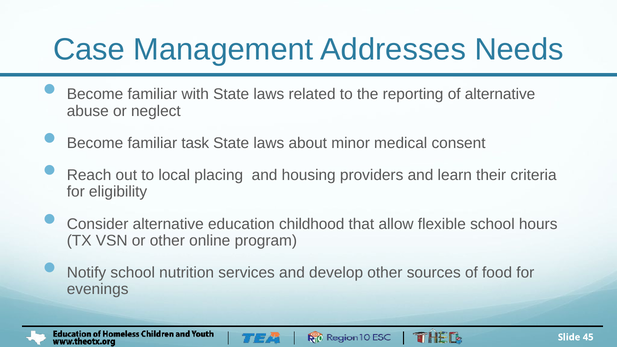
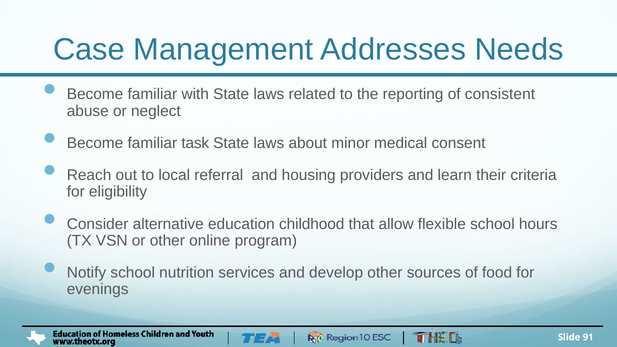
of alternative: alternative -> consistent
placing: placing -> referral
45: 45 -> 91
